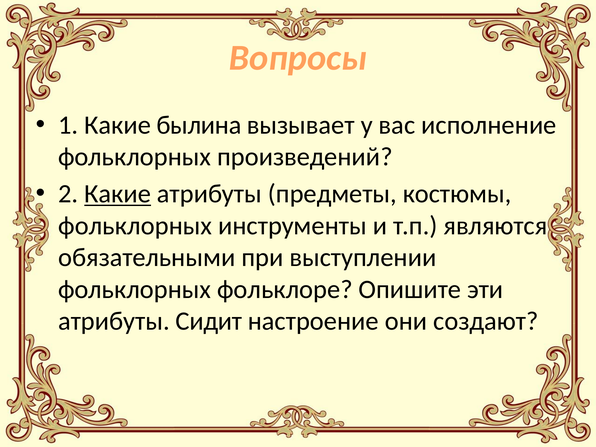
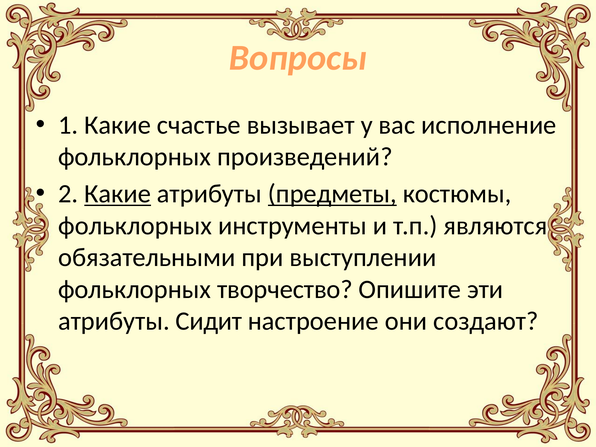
былина: былина -> счастье
предметы underline: none -> present
фольклоре: фольклоре -> творчество
